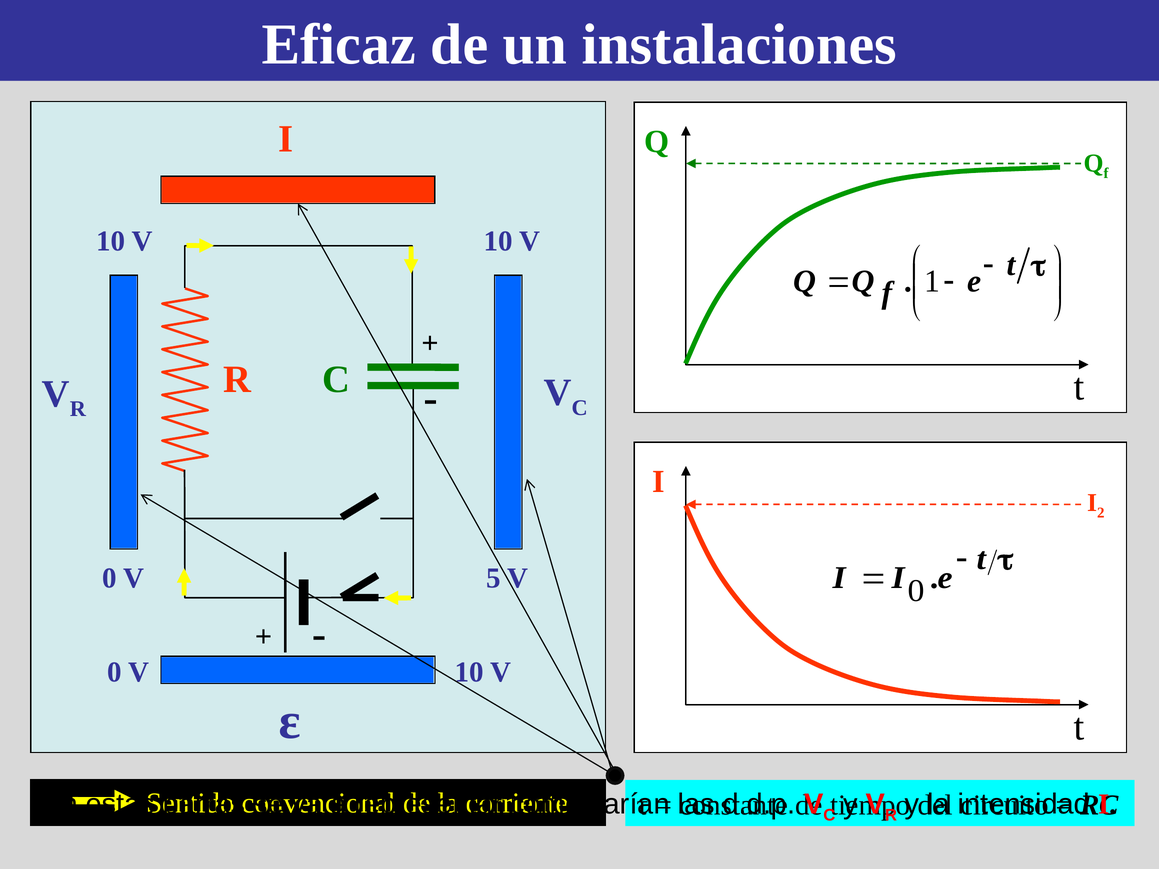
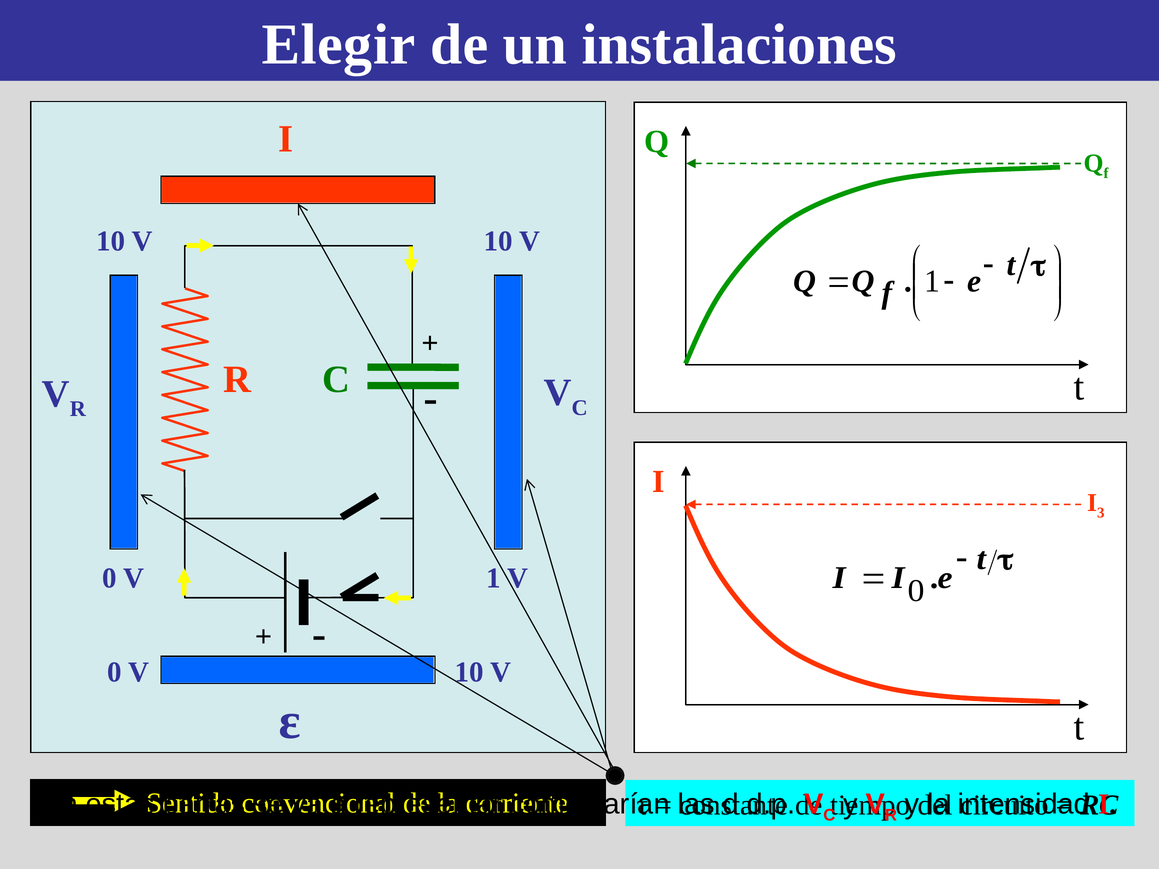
Eficaz: Eficaz -> Elegir
2: 2 -> 3
V 5: 5 -> 1
